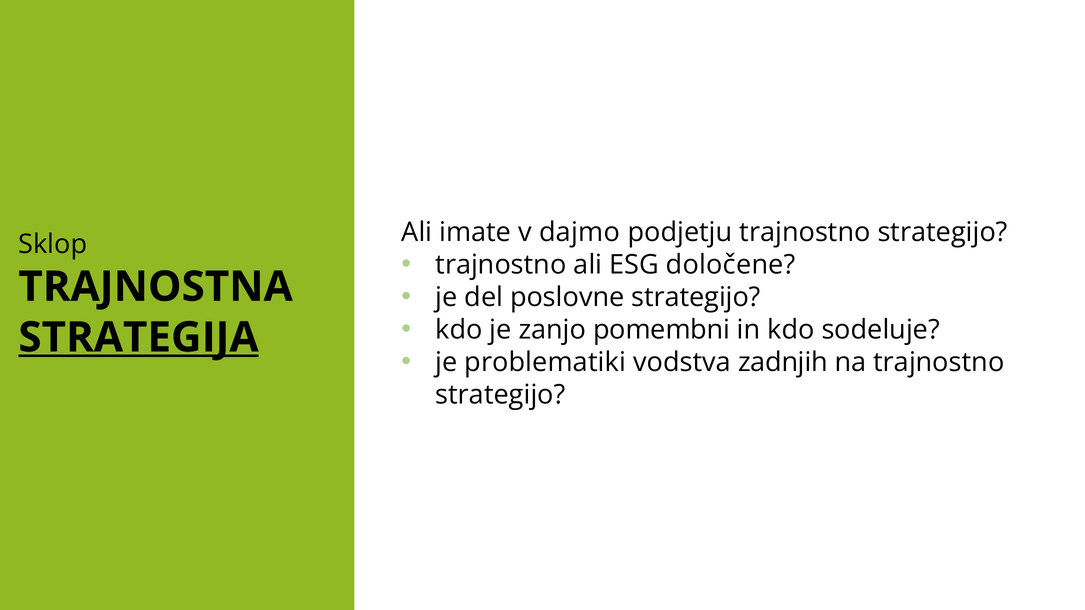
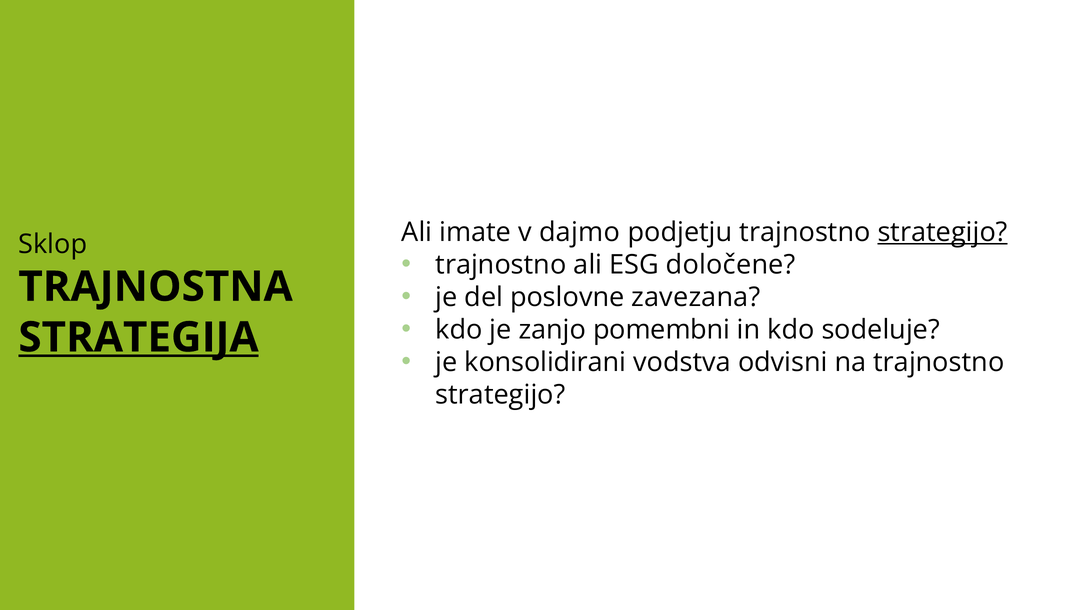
strategijo at (943, 232) underline: none -> present
poslovne strategijo: strategijo -> zavezana
problematiki: problematiki -> konsolidirani
zadnjih: zadnjih -> odvisni
